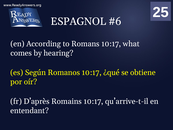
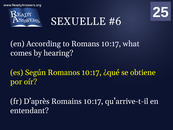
ESPAGNOL: ESPAGNOL -> SEXUELLE
